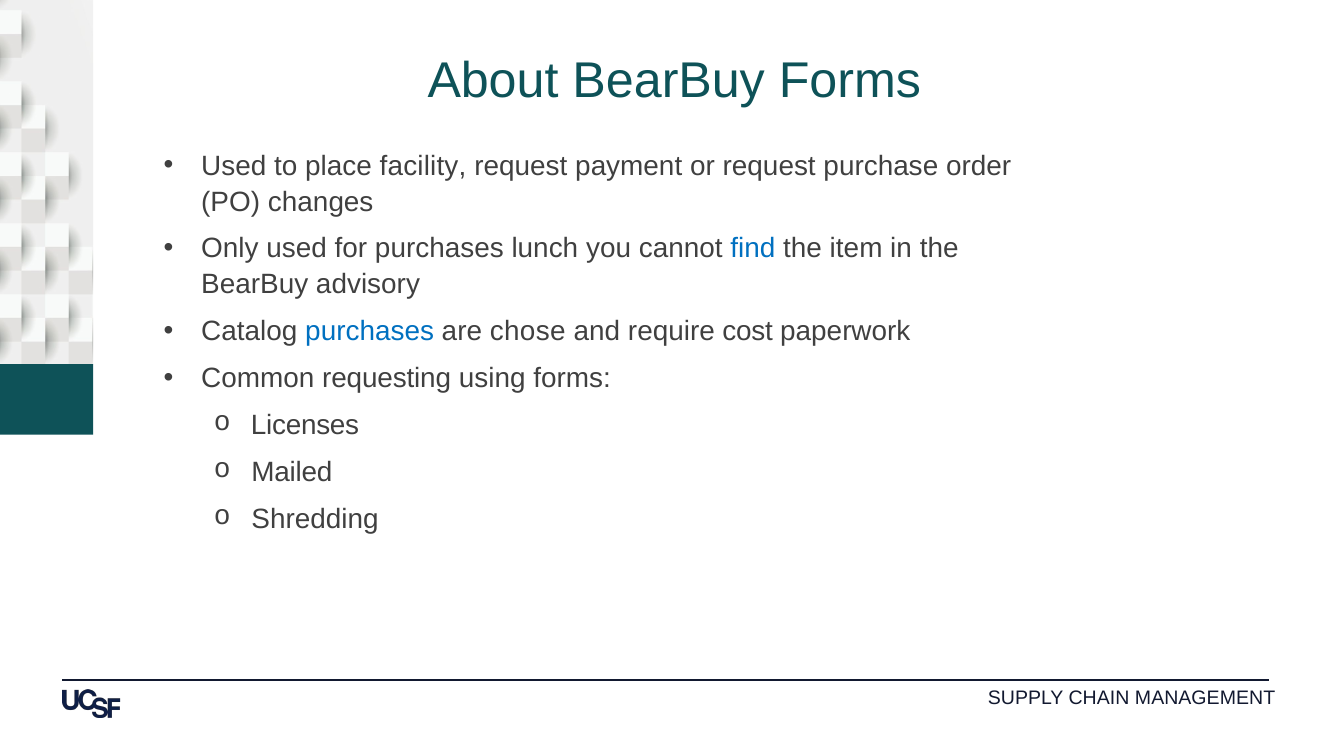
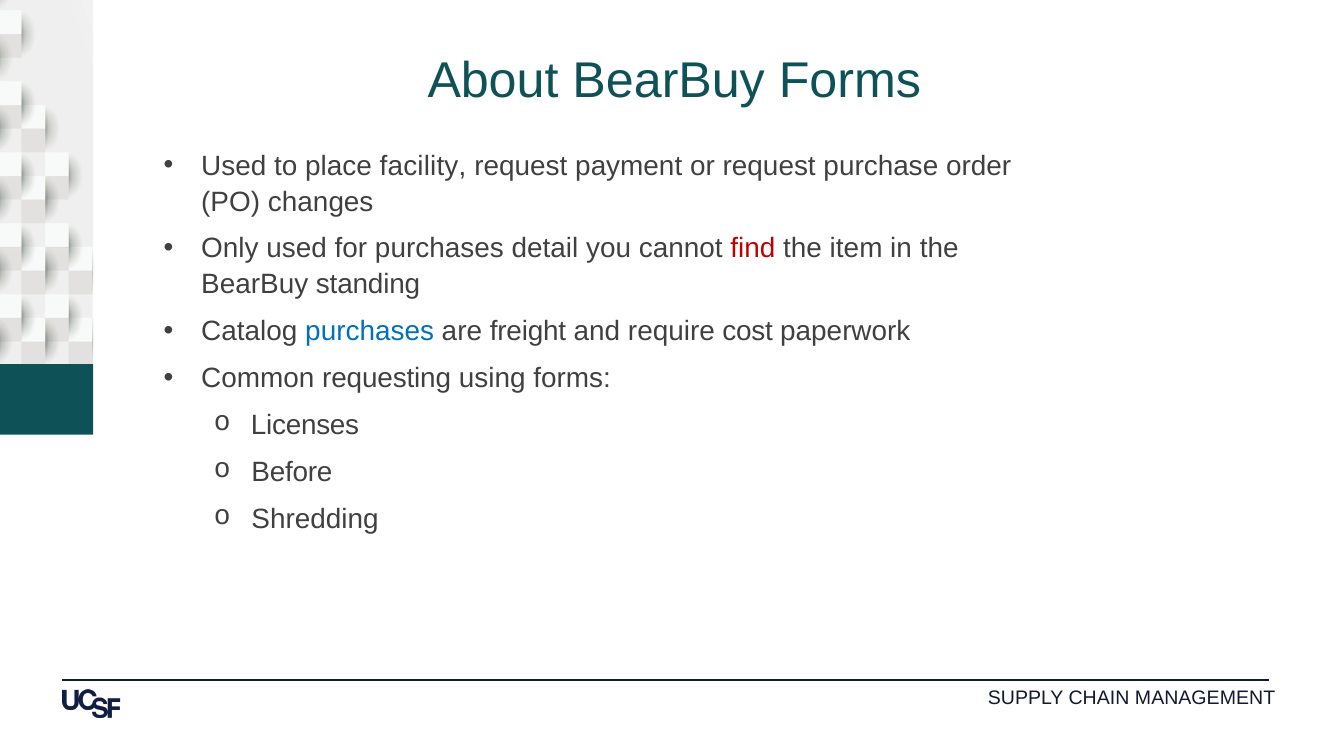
lunch: lunch -> detail
find colour: blue -> red
advisory: advisory -> standing
chose: chose -> freight
Mailed: Mailed -> Before
